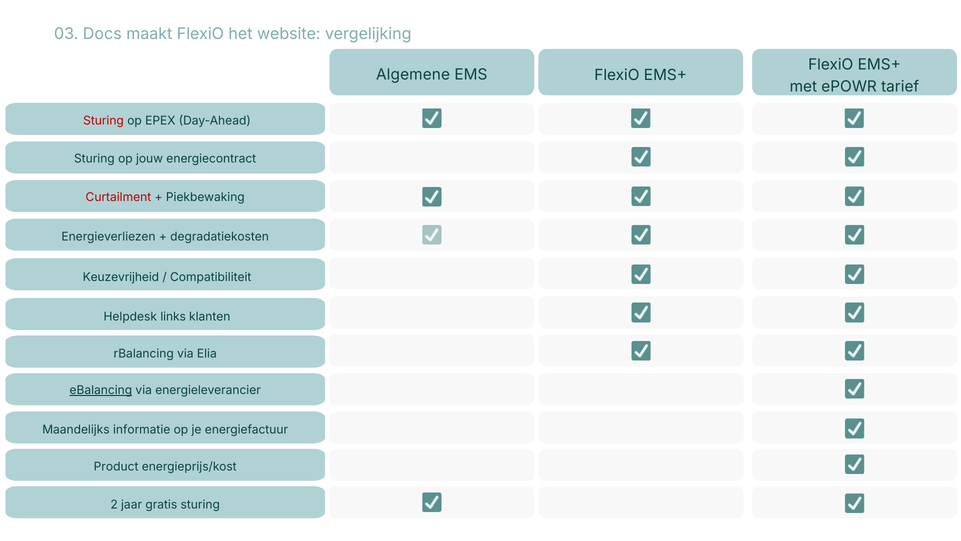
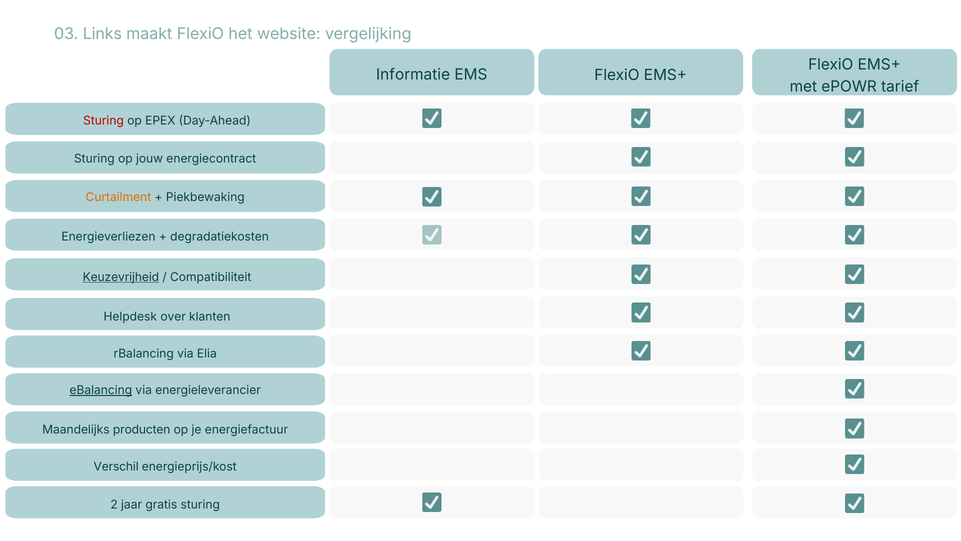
Docs: Docs -> Links
Algemene: Algemene -> Informatie
Curtailment colour: red -> orange
Keuzevrijheid underline: none -> present
links: links -> over
informatie: informatie -> producten
Product: Product -> Verschil
